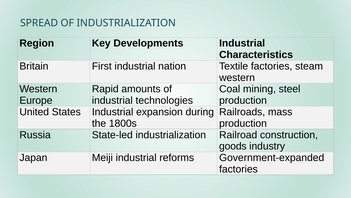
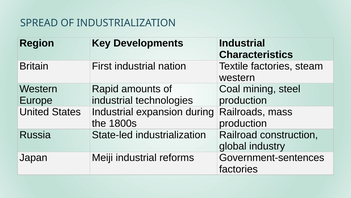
goods: goods -> global
Government-expanded: Government-expanded -> Government-sentences
